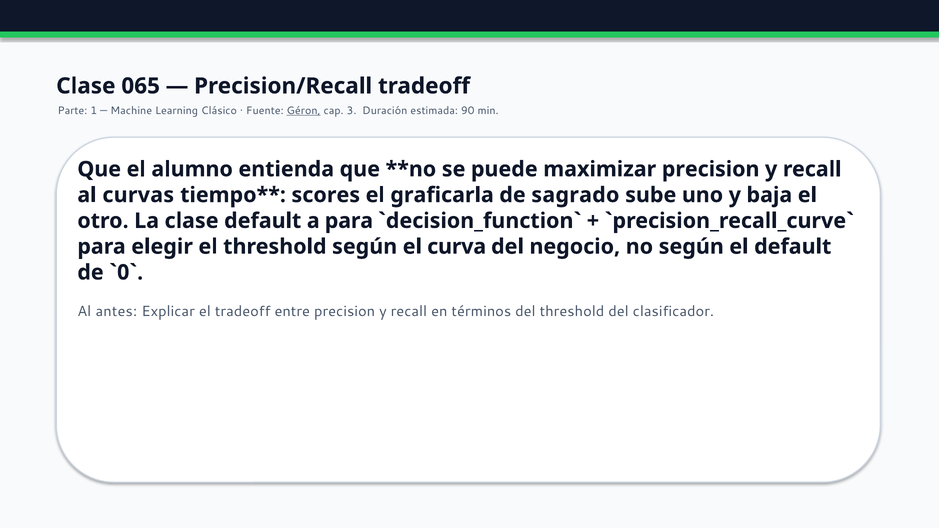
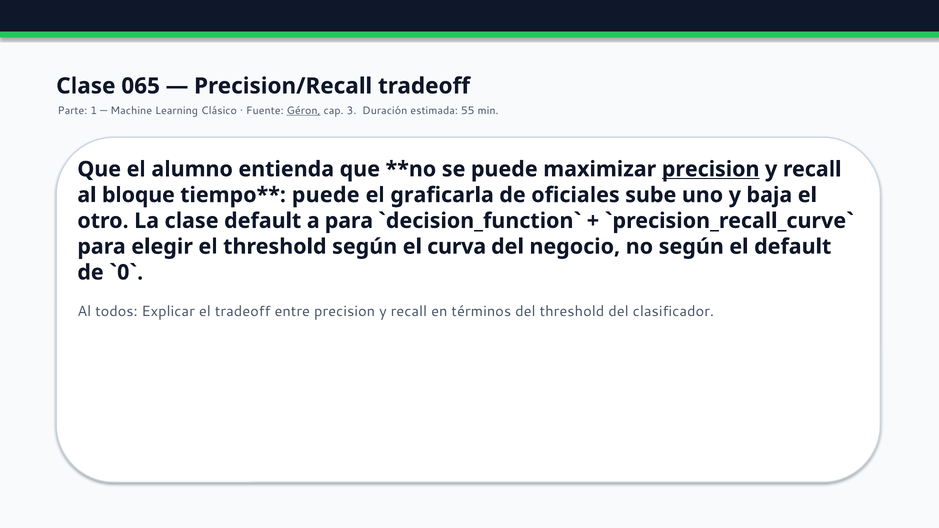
90: 90 -> 55
precision at (711, 169) underline: none -> present
curvas: curvas -> bloque
scores at (326, 195): scores -> puede
sagrado: sagrado -> oficiales
antes: antes -> todos
